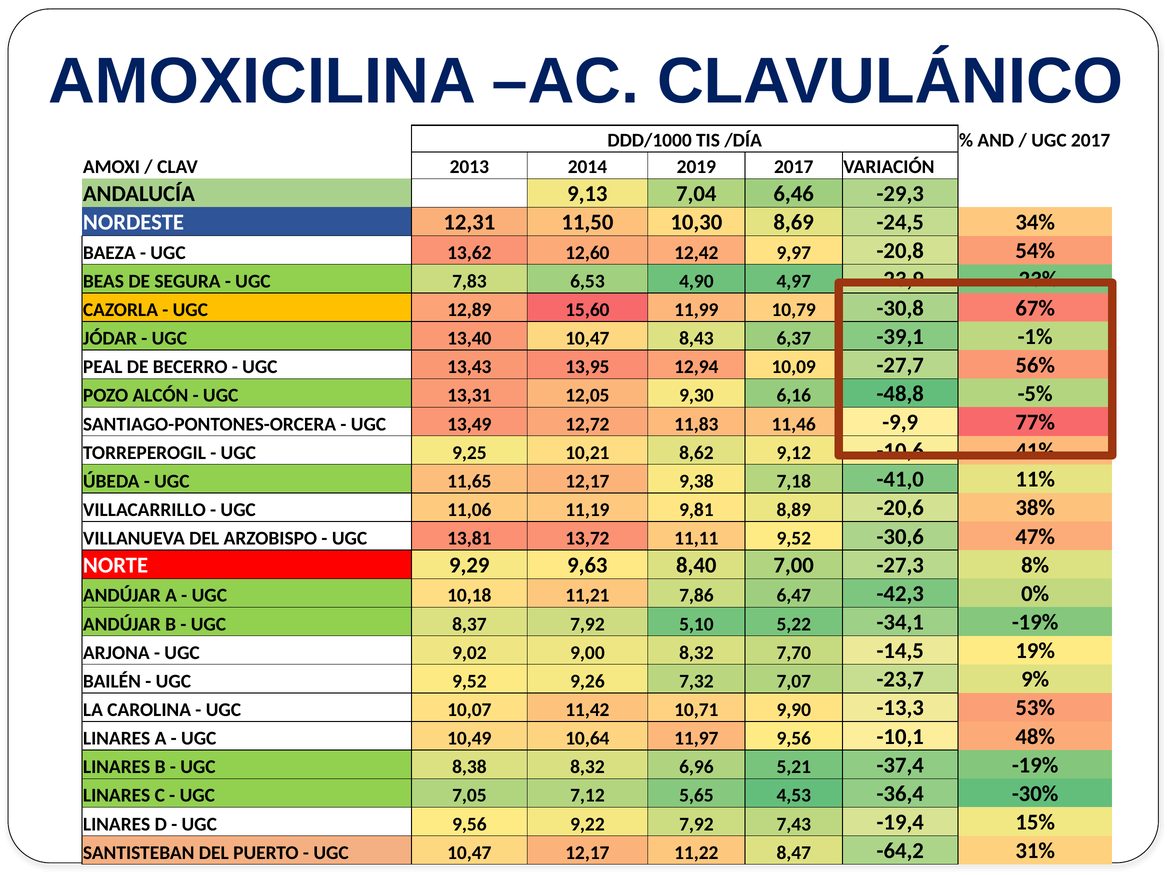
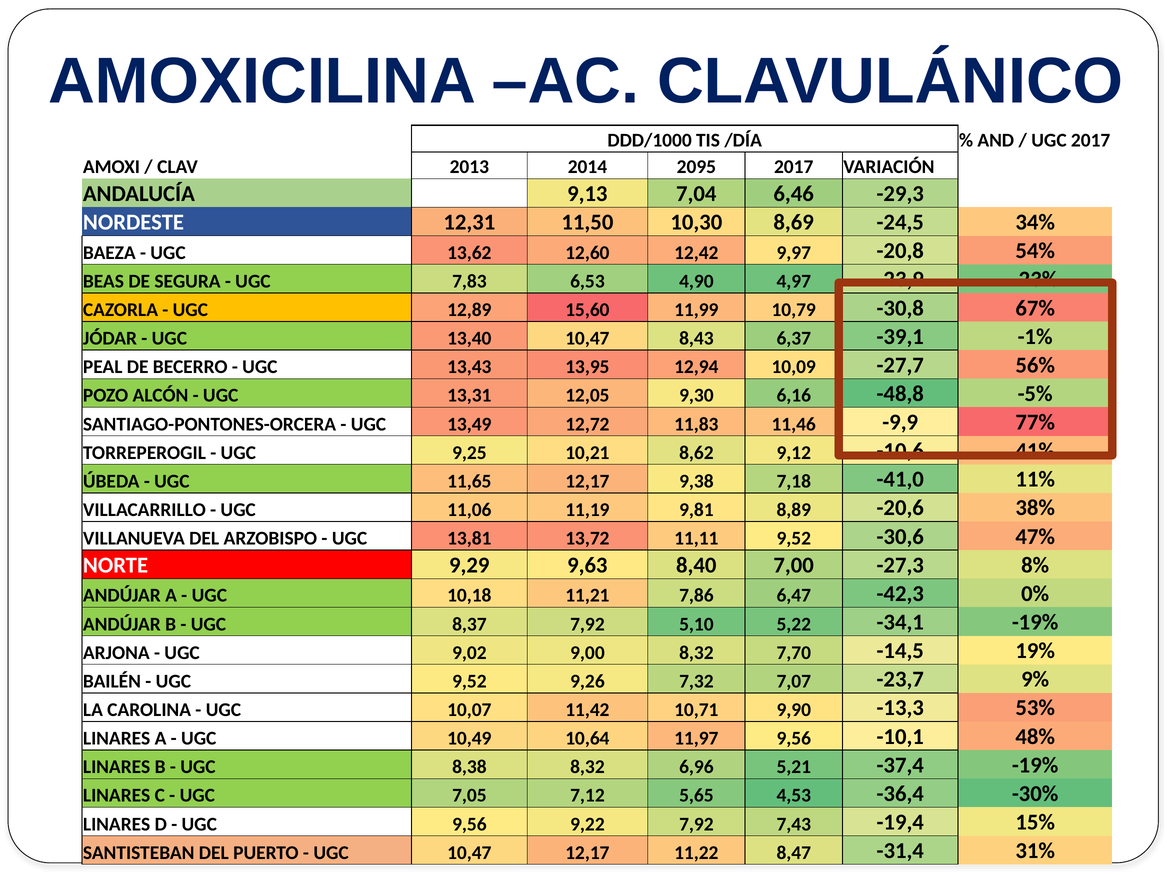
2019: 2019 -> 2095
-64,2: -64,2 -> -31,4
